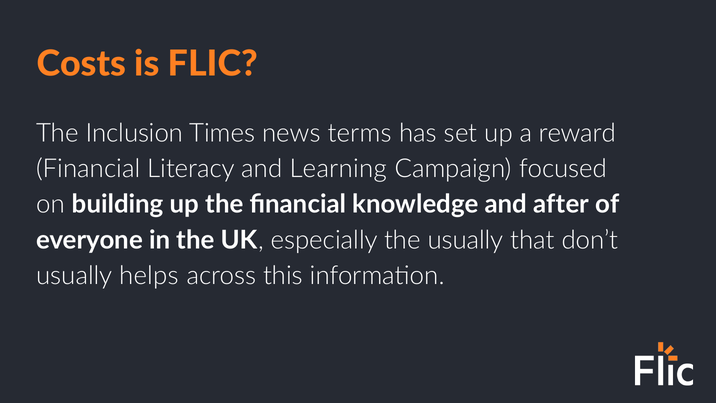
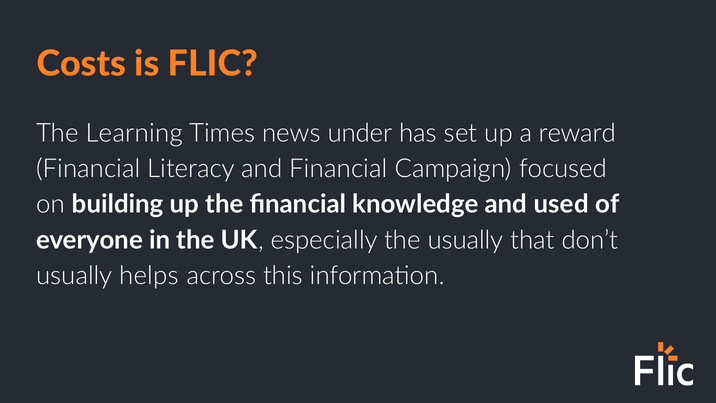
Inclusion: Inclusion -> Learning
terms: terms -> under
and Learning: Learning -> Financial
after: after -> used
